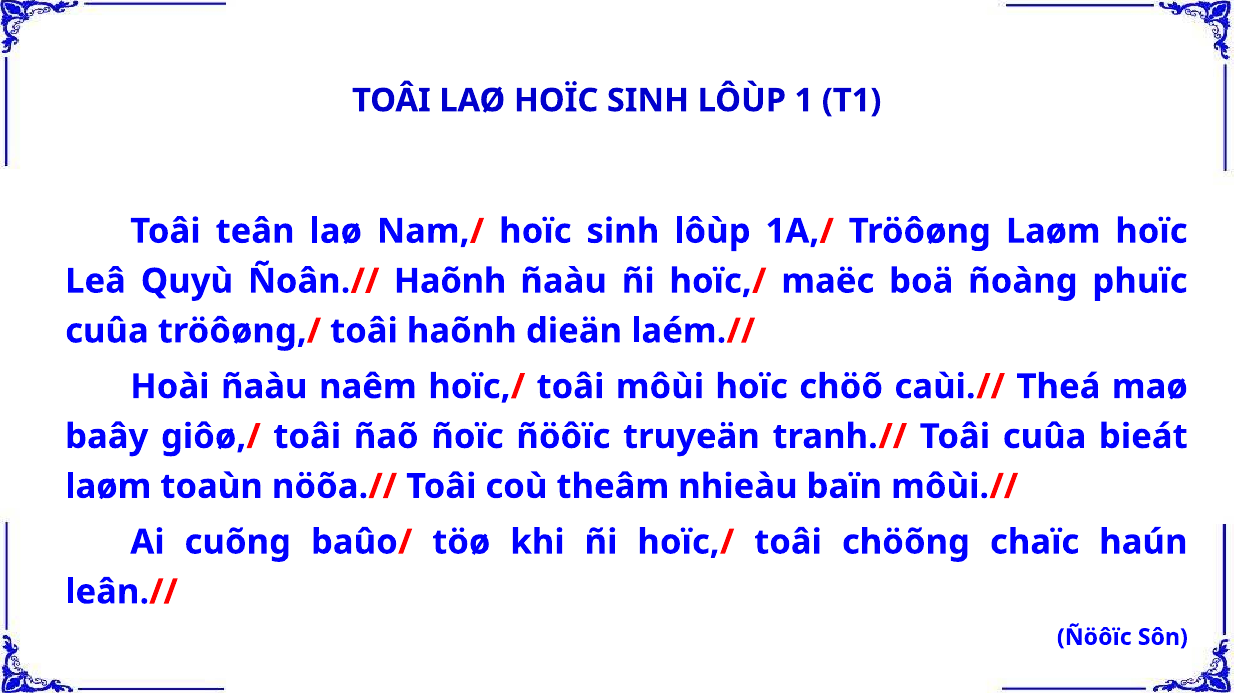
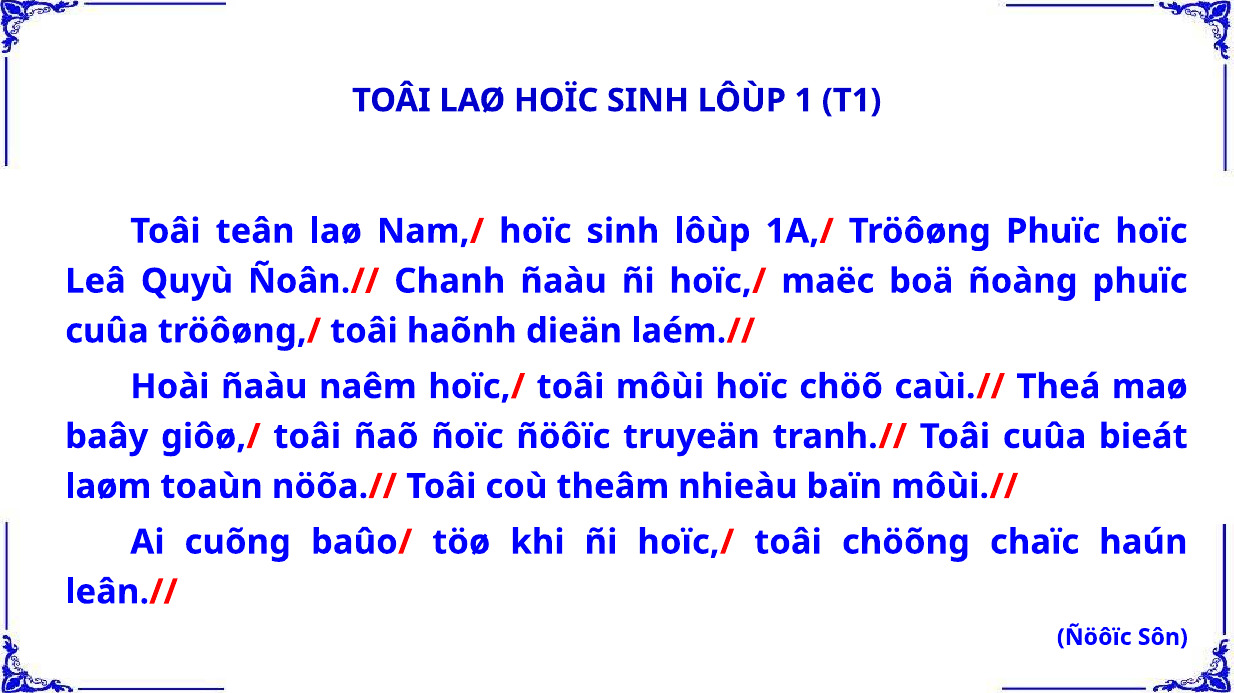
Tröôøng Laøm: Laøm -> Phuïc
Ñoân.// Haõnh: Haõnh -> Chanh
